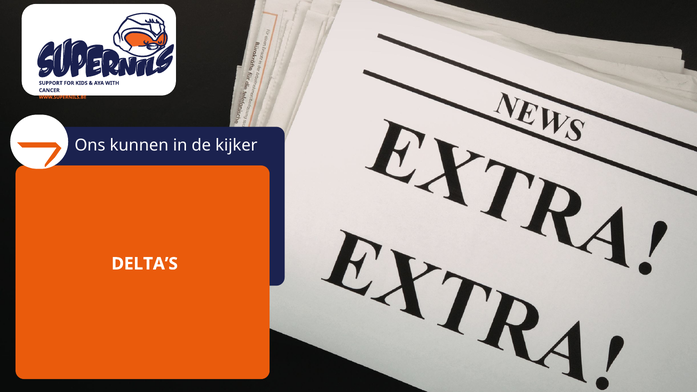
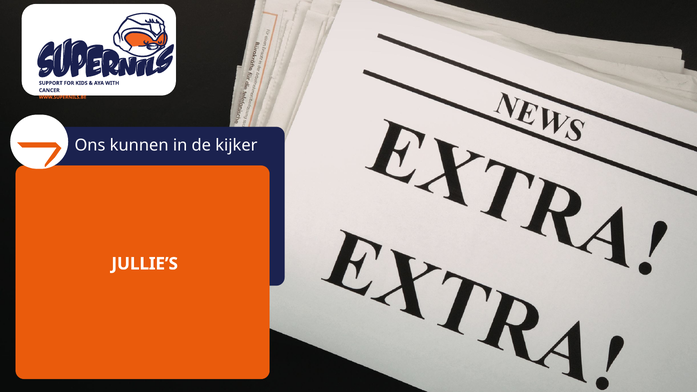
DELTA’S: DELTA’S -> JULLIE’S
